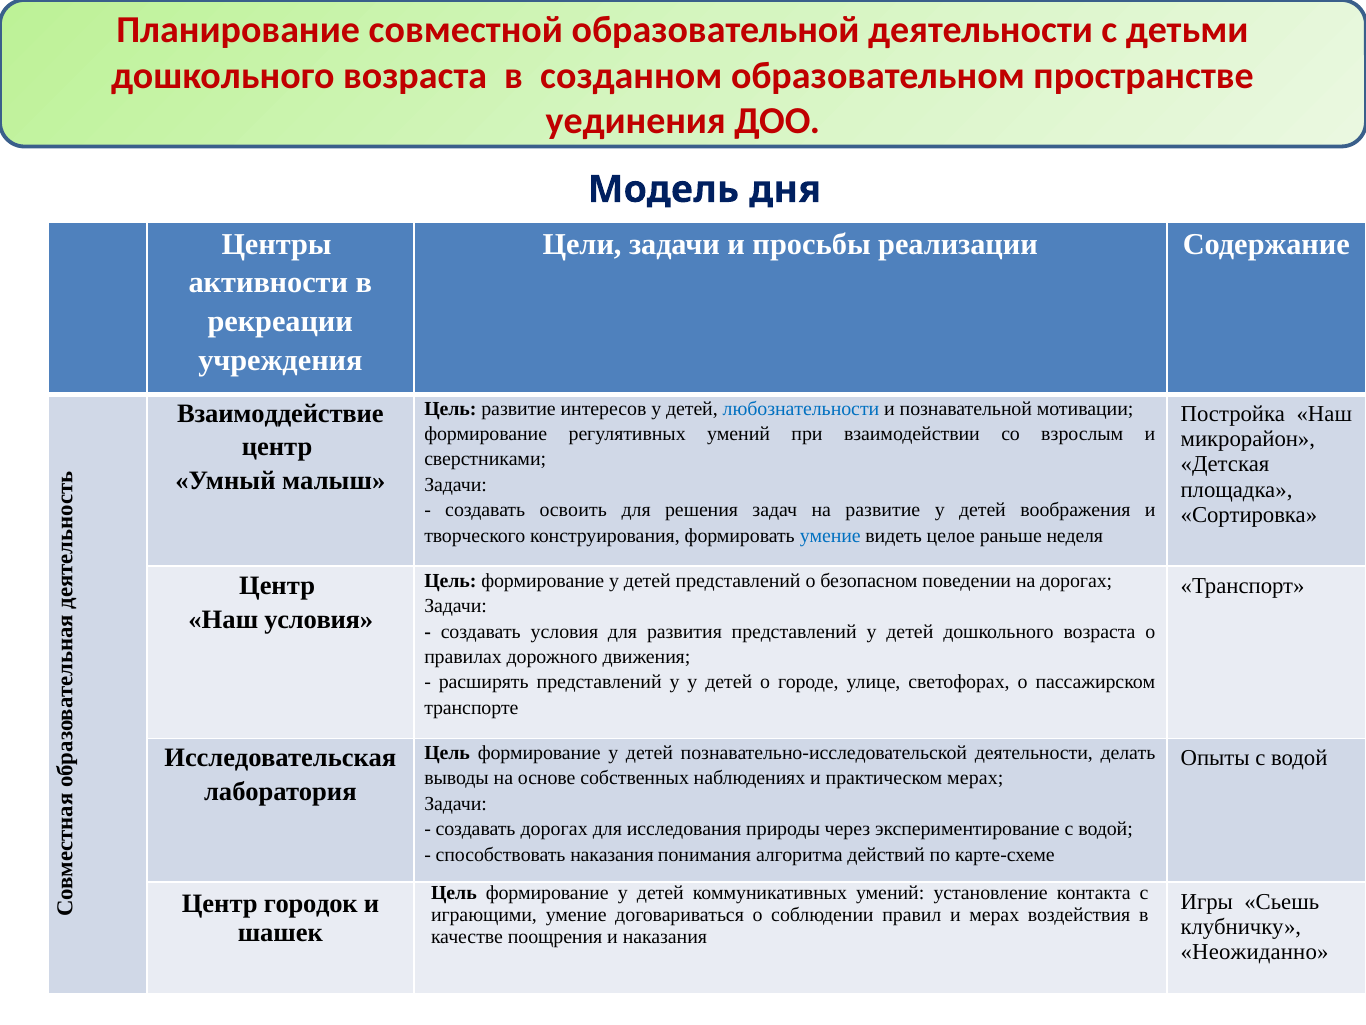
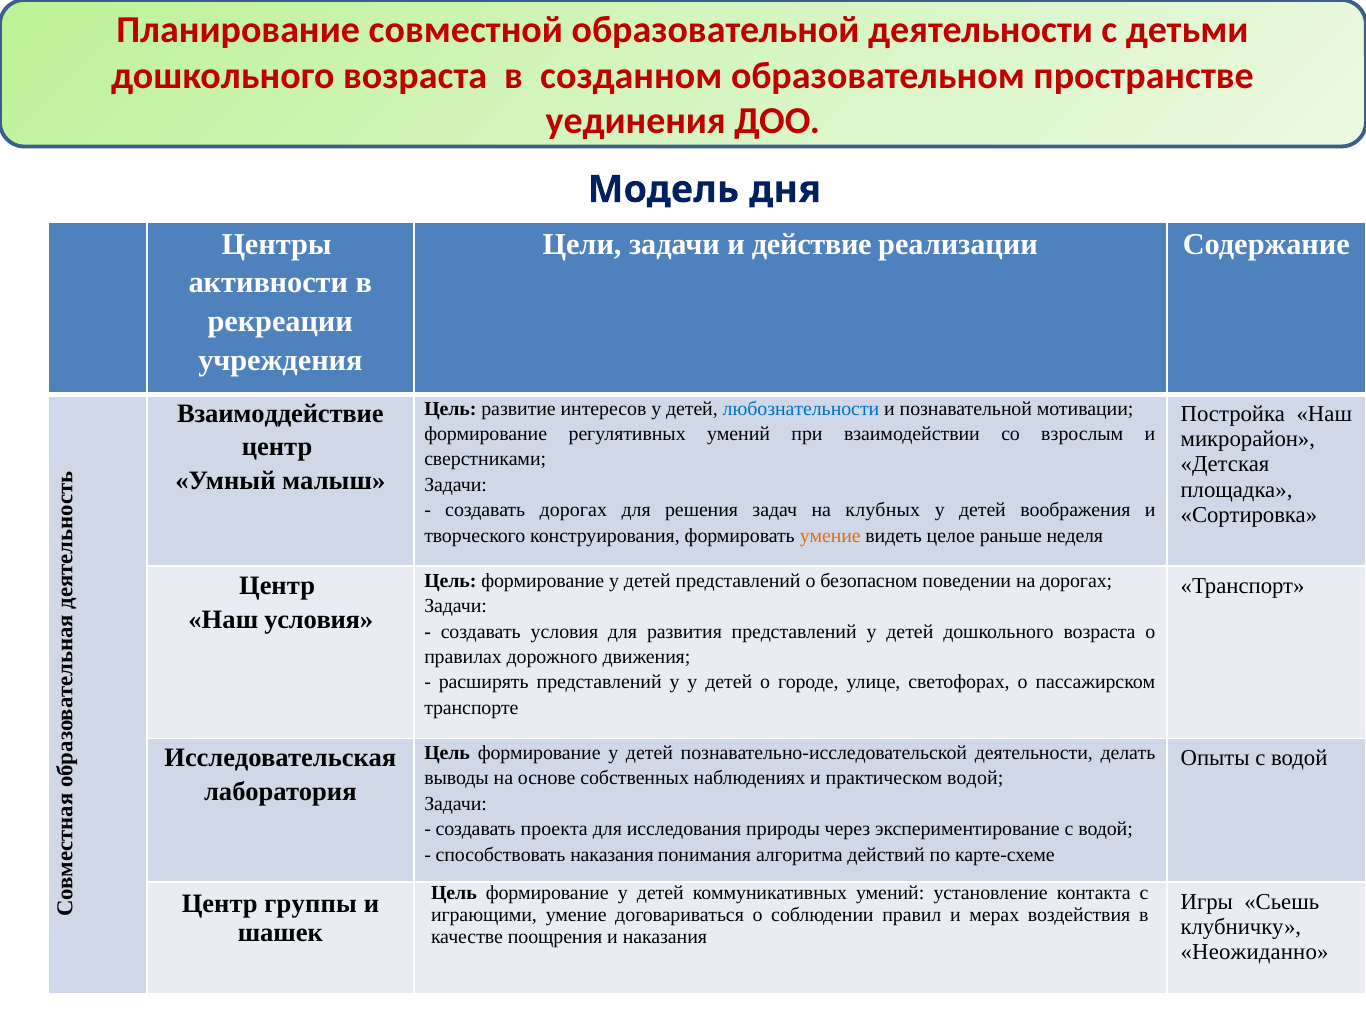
просьбы: просьбы -> действие
создавать освоить: освоить -> дорогах
на развитие: развитие -> клубных
умение at (830, 535) colour: blue -> orange
практическом мерах: мерах -> водой
создавать дорогах: дорогах -> проекта
городок: городок -> группы
